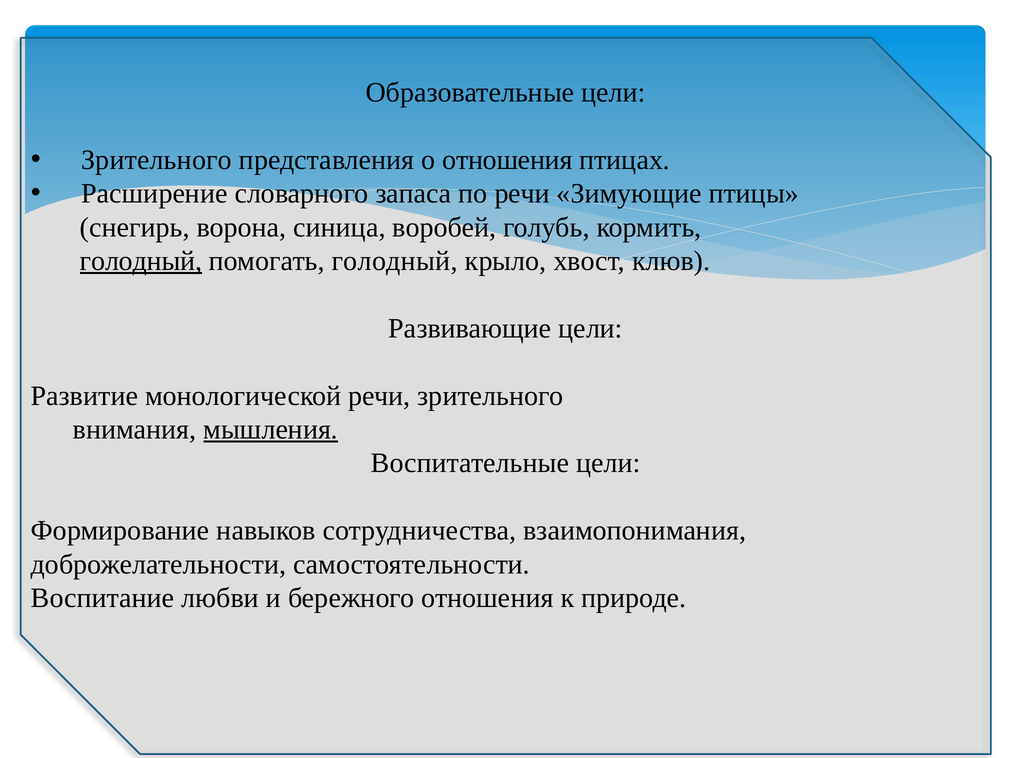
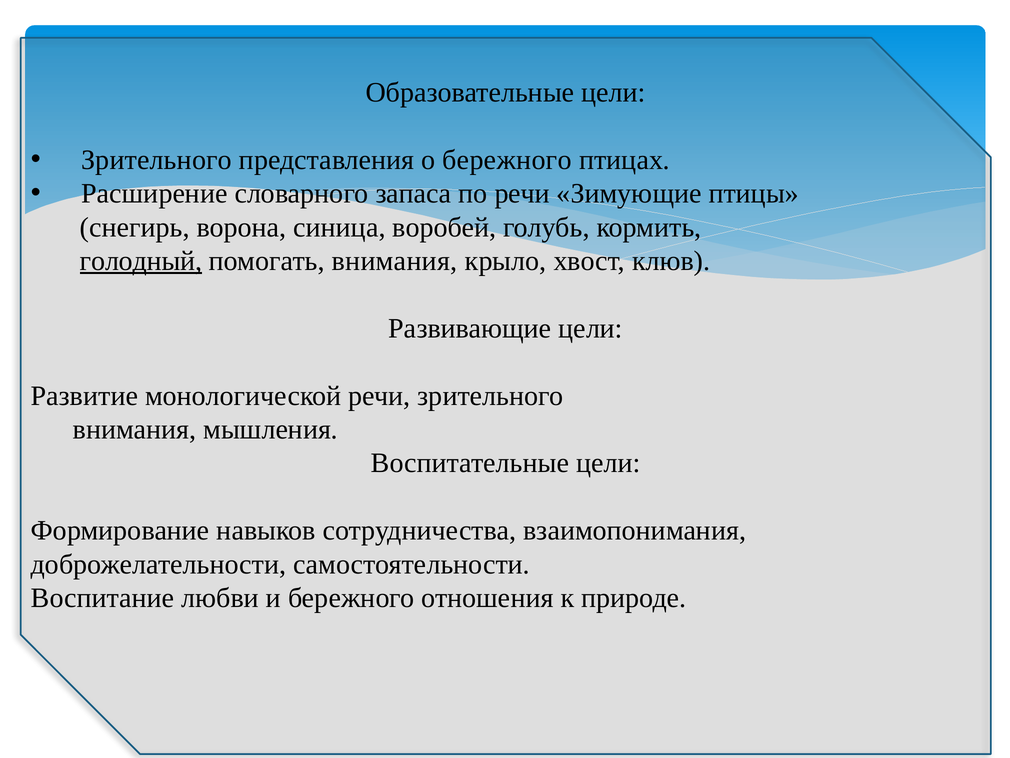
о отношения: отношения -> бережного
помогать голодный: голодный -> внимания
мышления underline: present -> none
